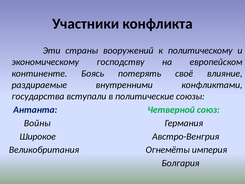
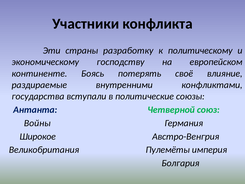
вооружений: вооружений -> разработку
Огнемёты: Огнемёты -> Пулемёты
